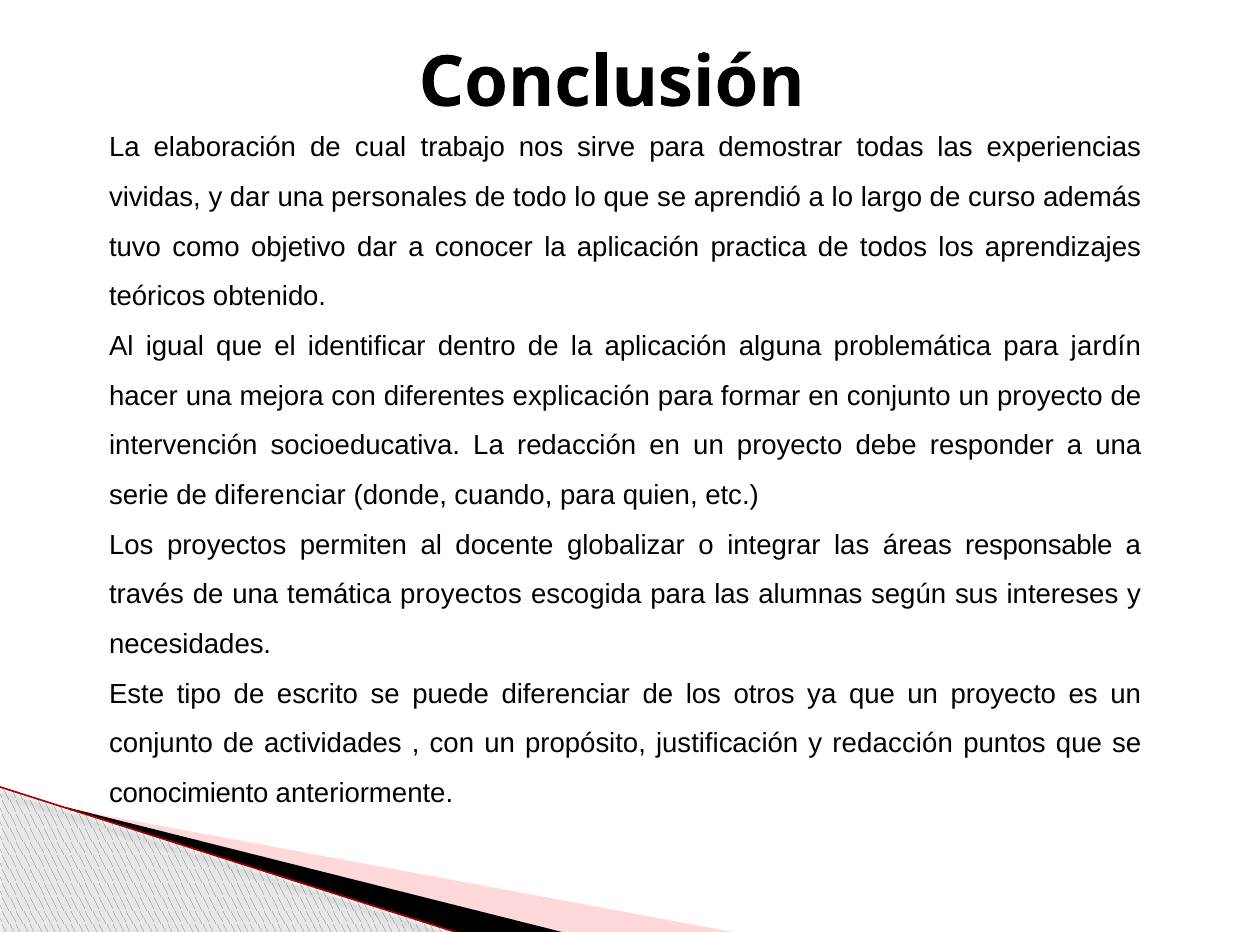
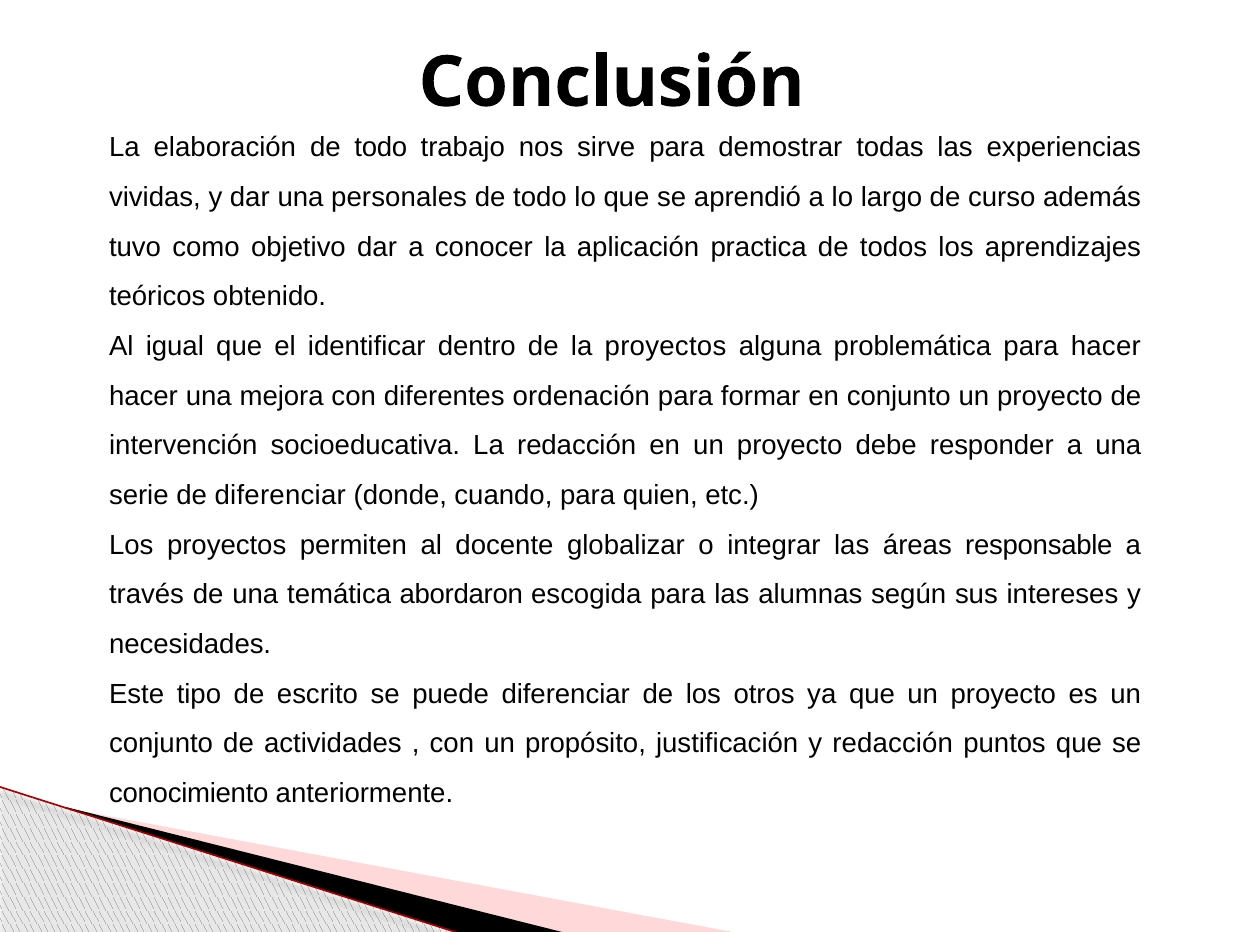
elaboración de cual: cual -> todo
de la aplicación: aplicación -> proyectos
para jardín: jardín -> hacer
explicación: explicación -> ordenación
temática proyectos: proyectos -> abordaron
